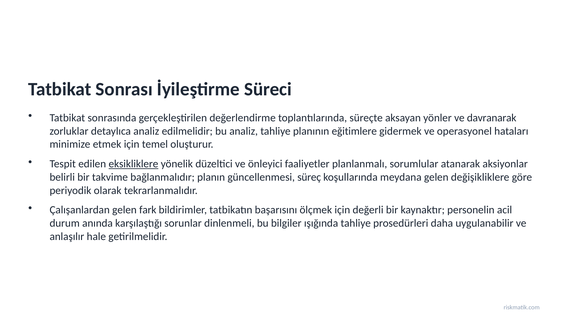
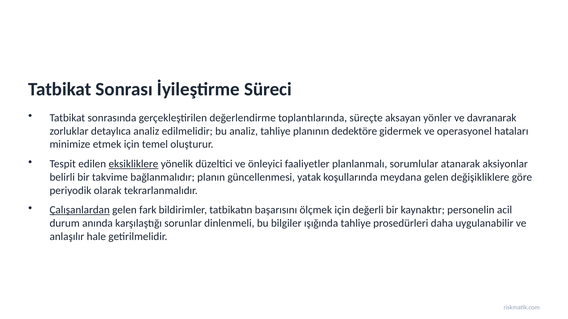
eğitimlere: eğitimlere -> dedektöre
süreç: süreç -> yatak
Çalışanlardan underline: none -> present
